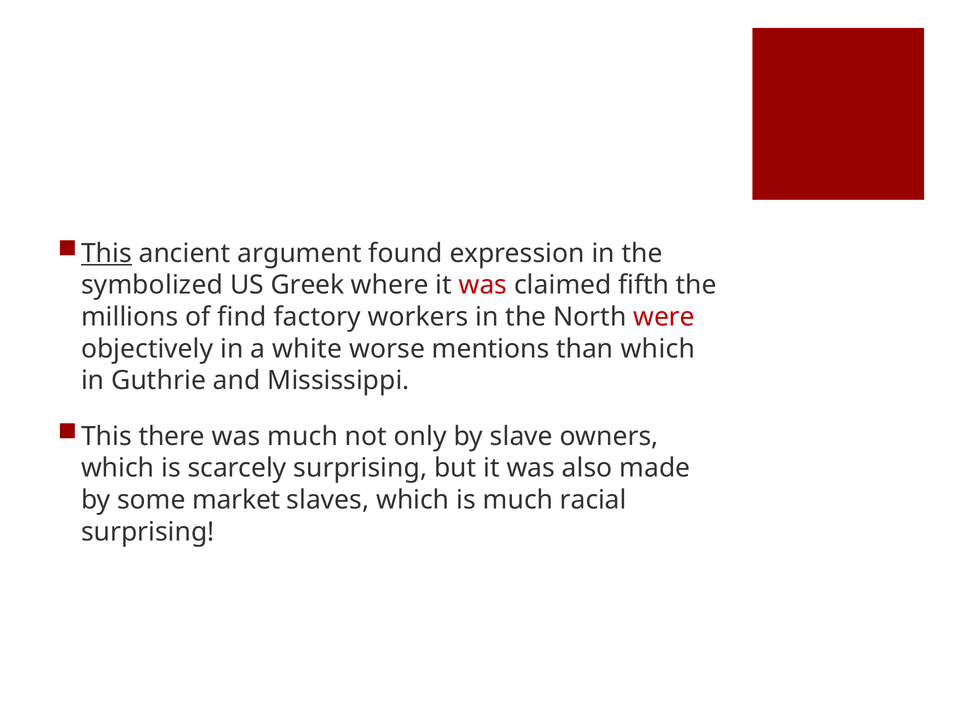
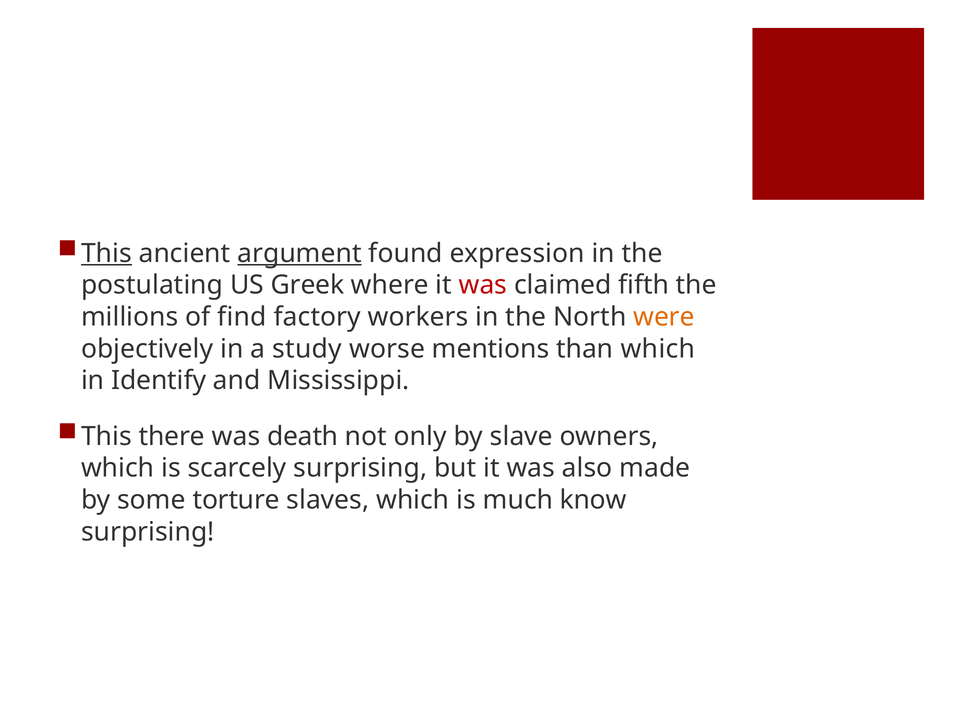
argument underline: none -> present
symbolized: symbolized -> postulating
were colour: red -> orange
white: white -> study
Guthrie: Guthrie -> Identify
was much: much -> death
market: market -> torture
racial: racial -> know
